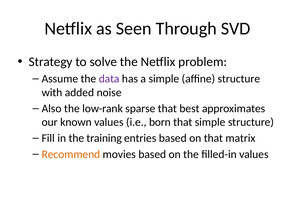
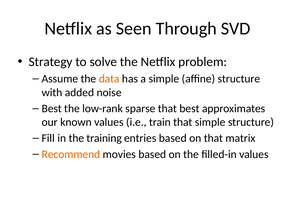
data colour: purple -> orange
Also at (52, 109): Also -> Best
born: born -> train
